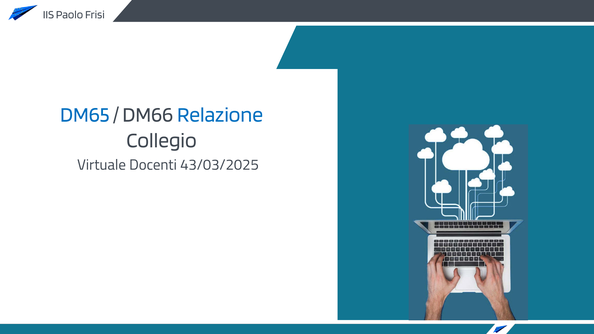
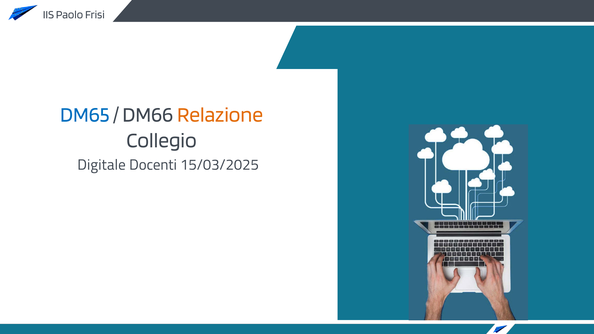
Relazione colour: blue -> orange
Virtuale: Virtuale -> Digitale
43/03/2025: 43/03/2025 -> 15/03/2025
